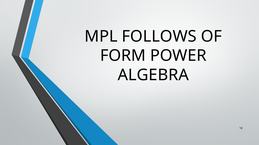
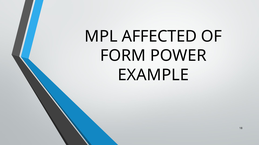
FOLLOWS: FOLLOWS -> AFFECTED
ALGEBRA: ALGEBRA -> EXAMPLE
